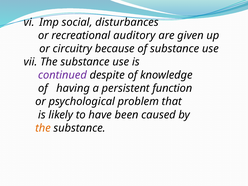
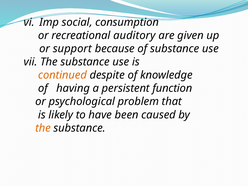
disturbances: disturbances -> consumption
circuitry: circuitry -> support
continued colour: purple -> orange
